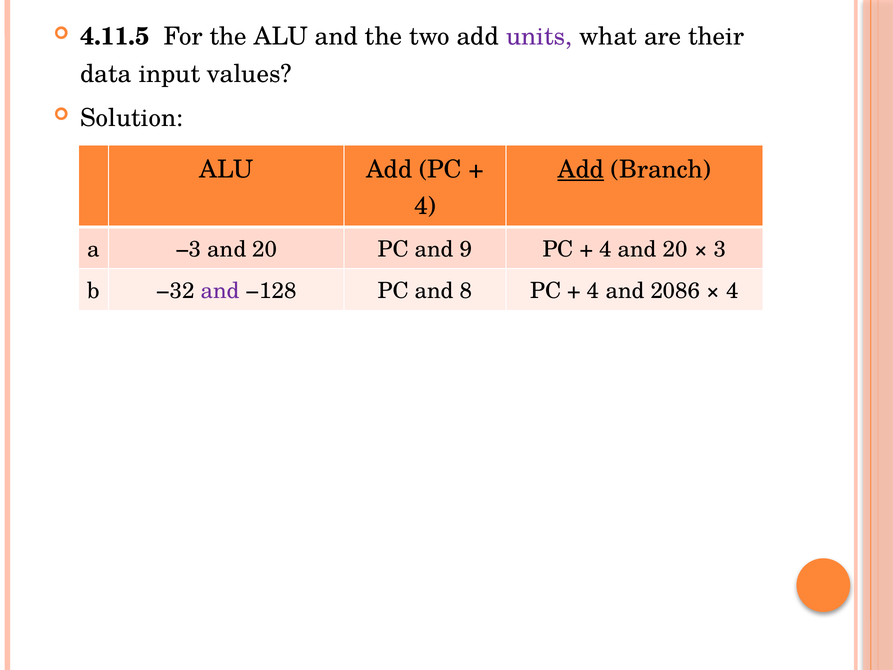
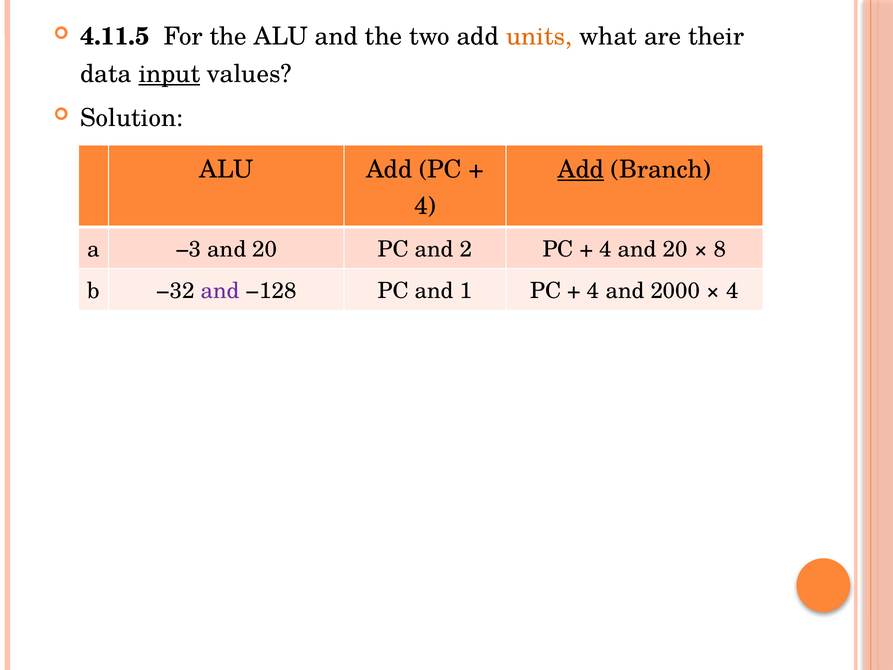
units colour: purple -> orange
input underline: none -> present
9: 9 -> 2
3: 3 -> 8
8: 8 -> 1
2086: 2086 -> 2000
